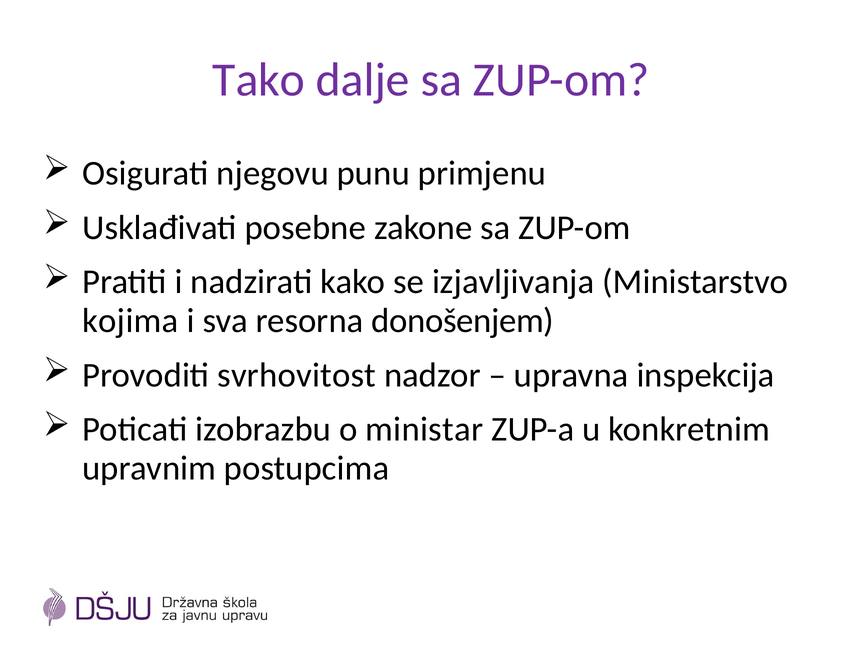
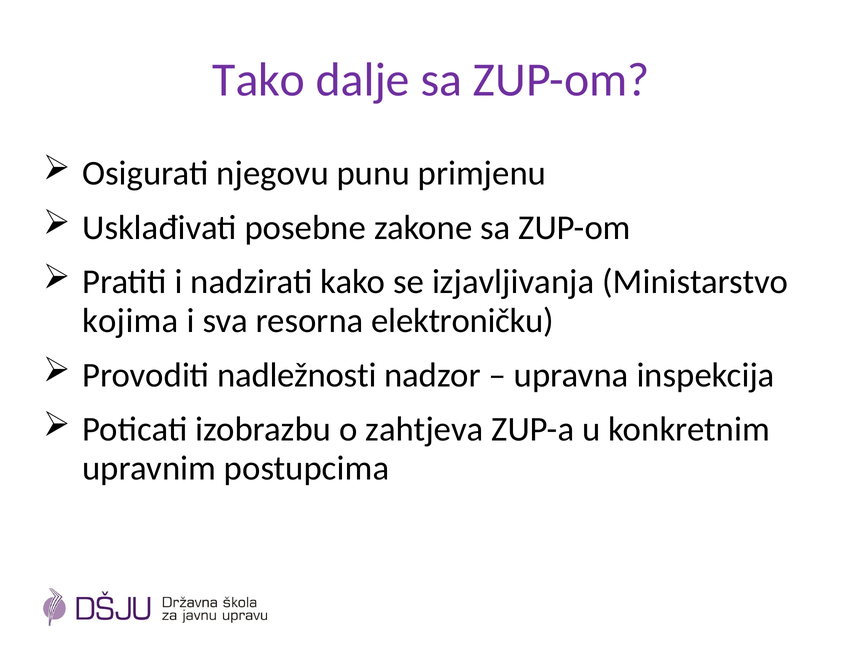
donošenjem: donošenjem -> elektroničku
svrhovitost: svrhovitost -> nadležnosti
ministar: ministar -> zahtjeva
